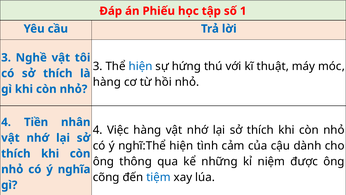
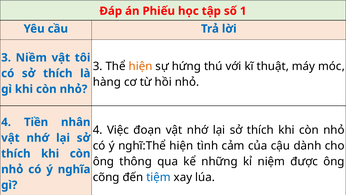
Nghề: Nghề -> Niềm
hiện at (141, 66) colour: blue -> orange
Việc hàng: hàng -> đoạn
